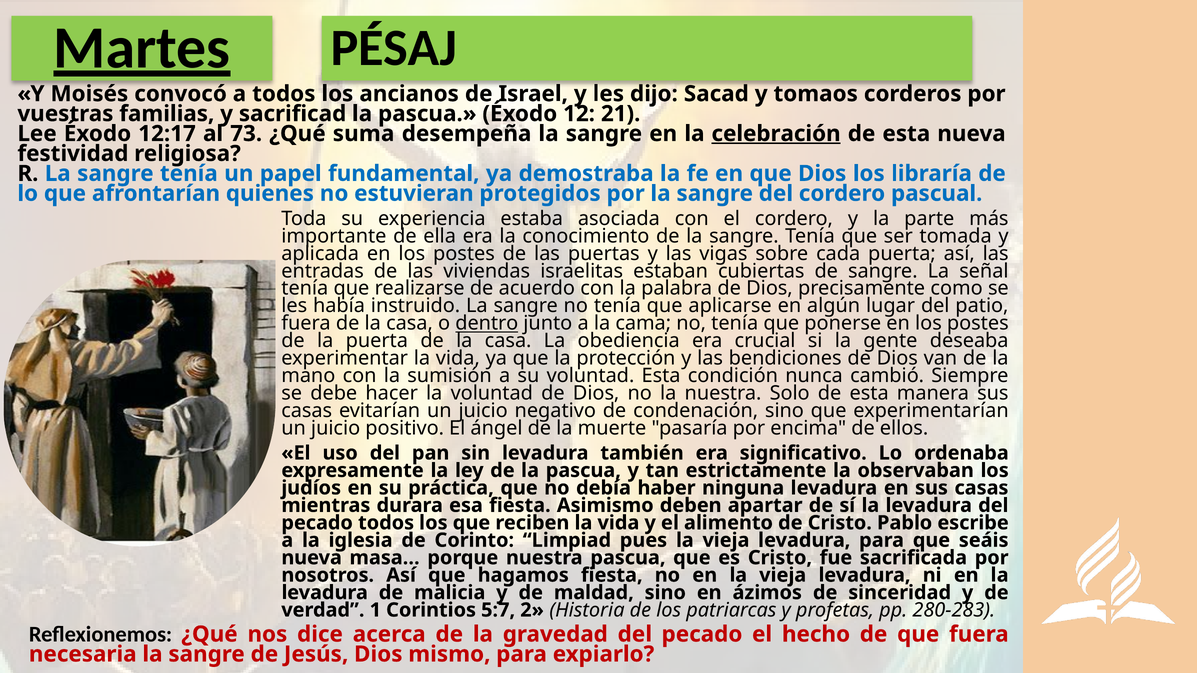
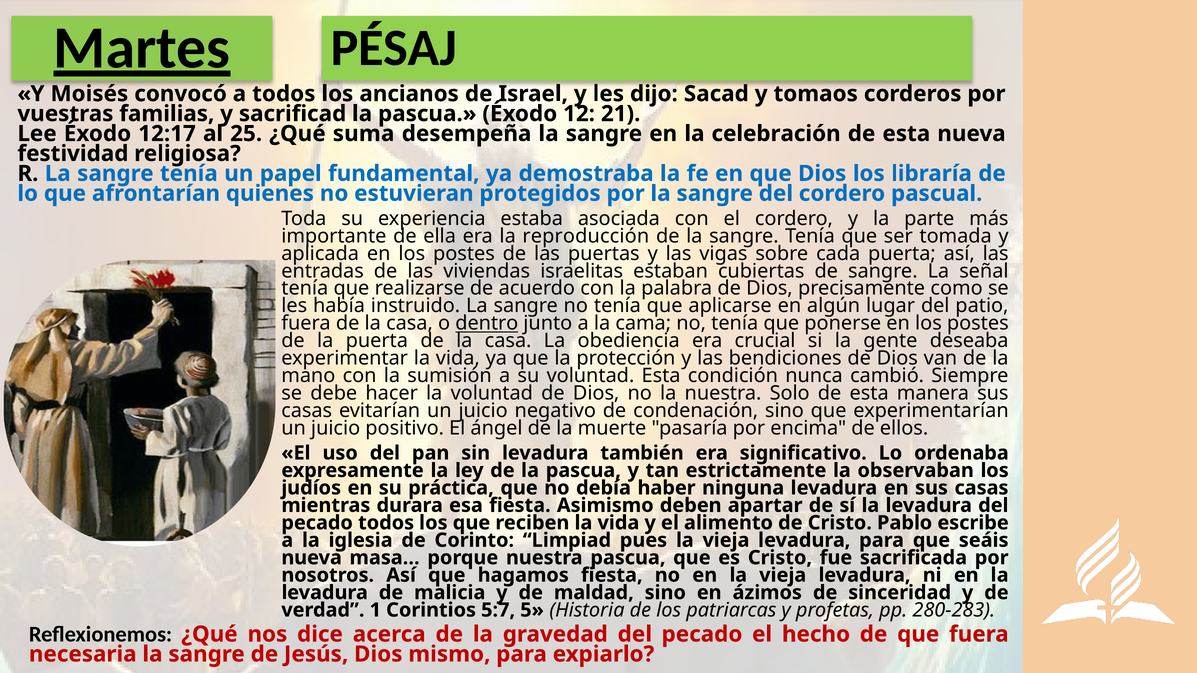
73: 73 -> 25
celebración underline: present -> none
conocimiento: conocimiento -> reproducción
2: 2 -> 5
